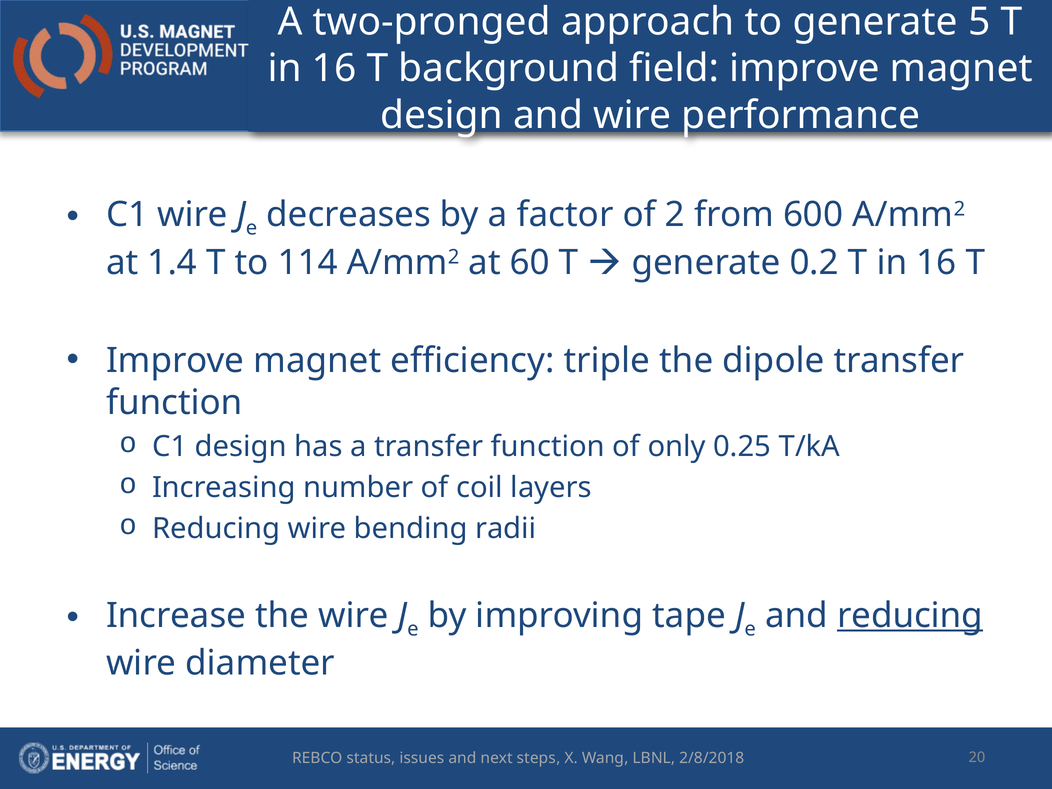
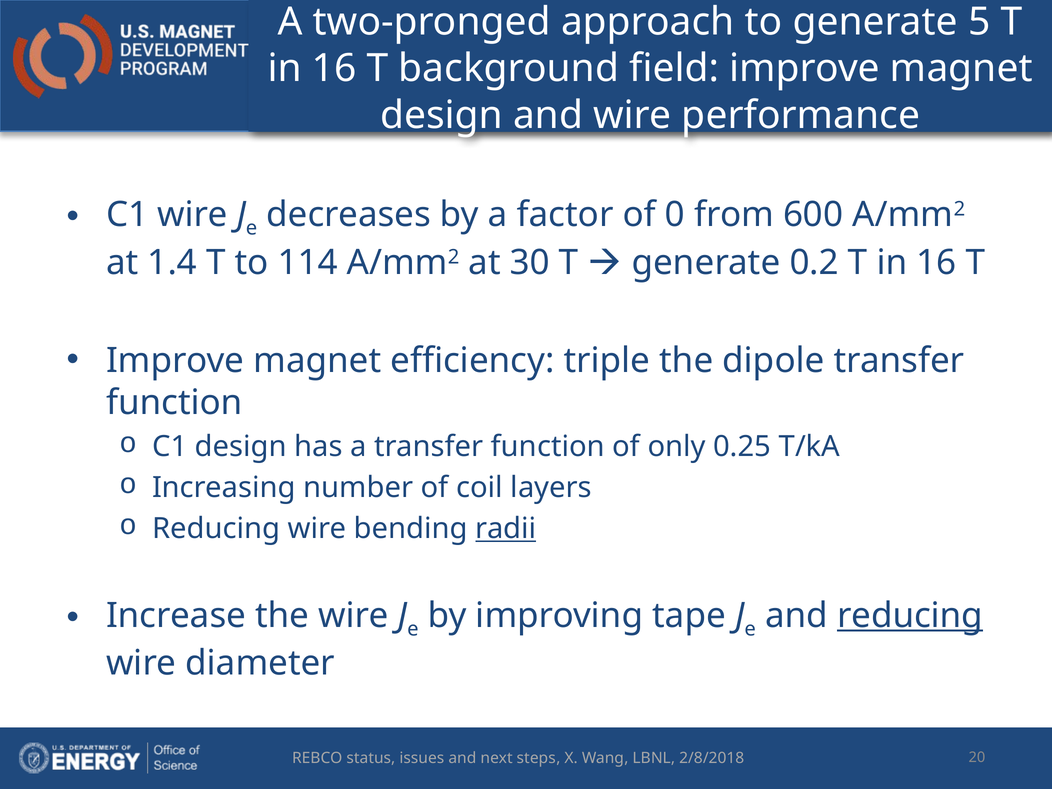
2: 2 -> 0
60: 60 -> 30
radii underline: none -> present
